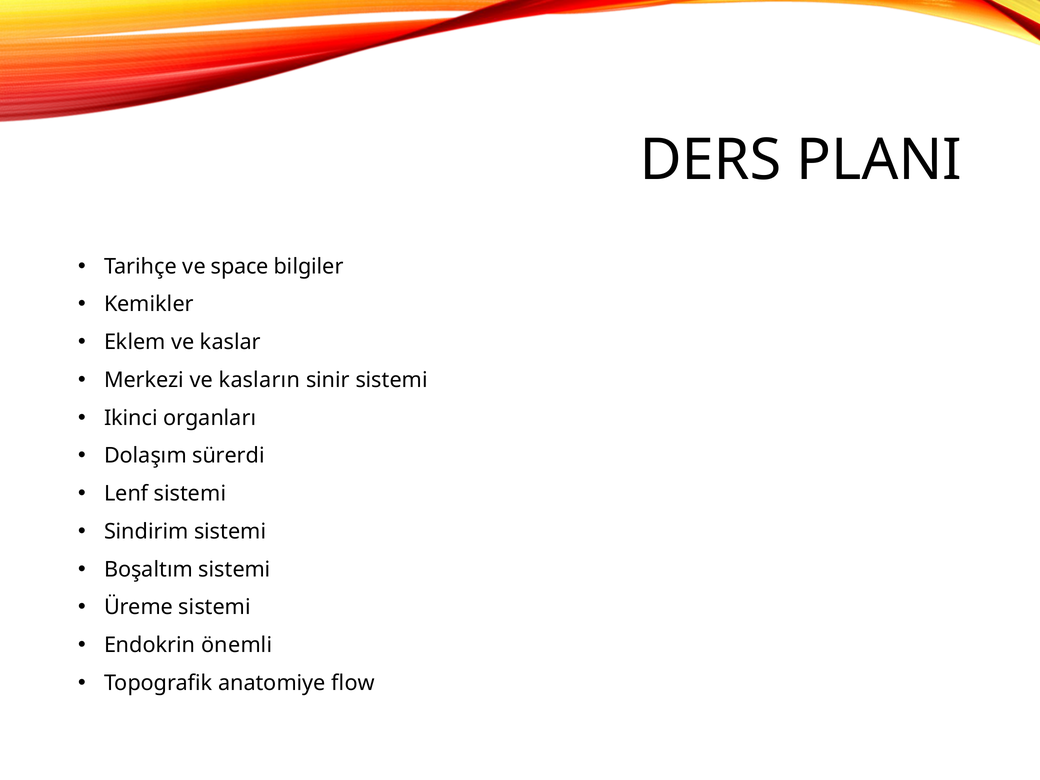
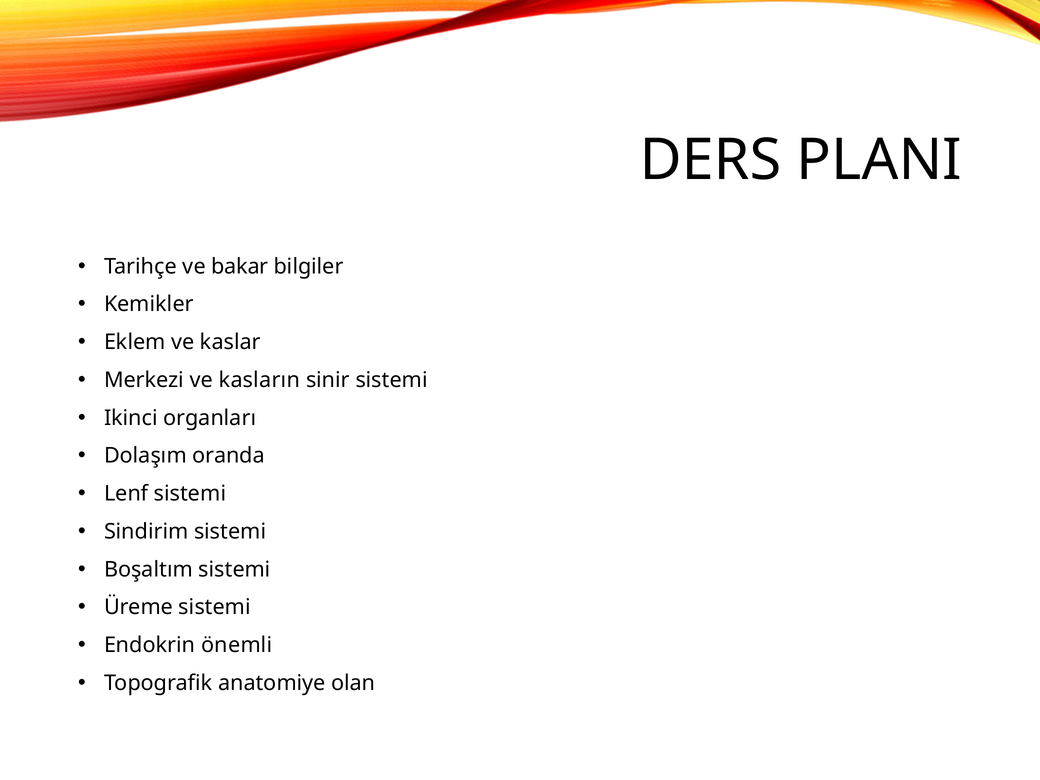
space: space -> bakar
sürerdi: sürerdi -> oranda
flow: flow -> olan
